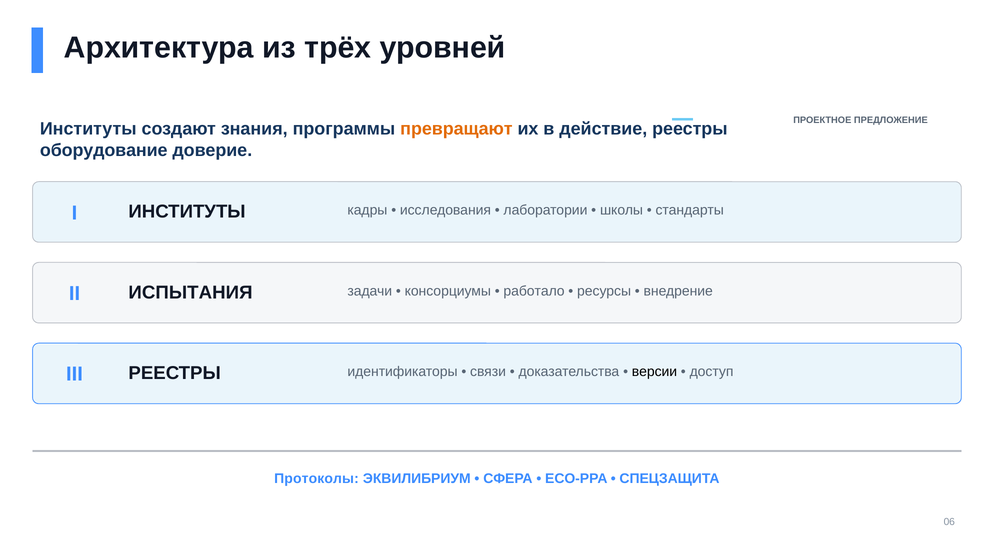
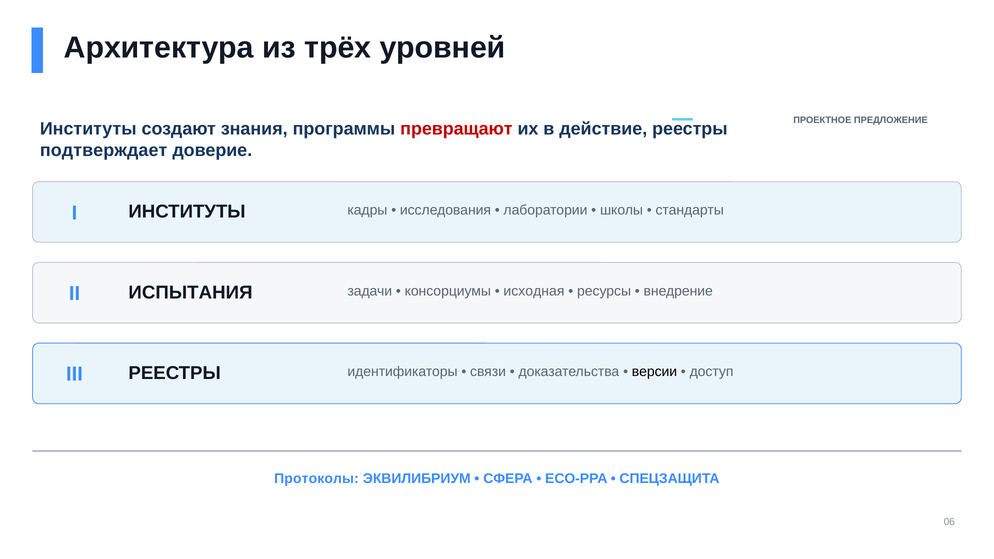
превращают colour: orange -> red
оборудование: оборудование -> подтверждает
работало: работало -> исходная
